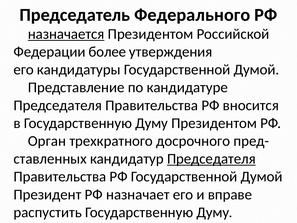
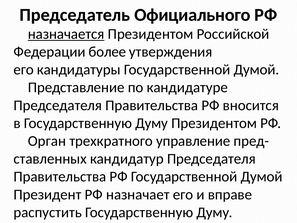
Федерального: Федерального -> Официального
досрочного: досрочного -> управление
Председателя at (211, 159) underline: present -> none
